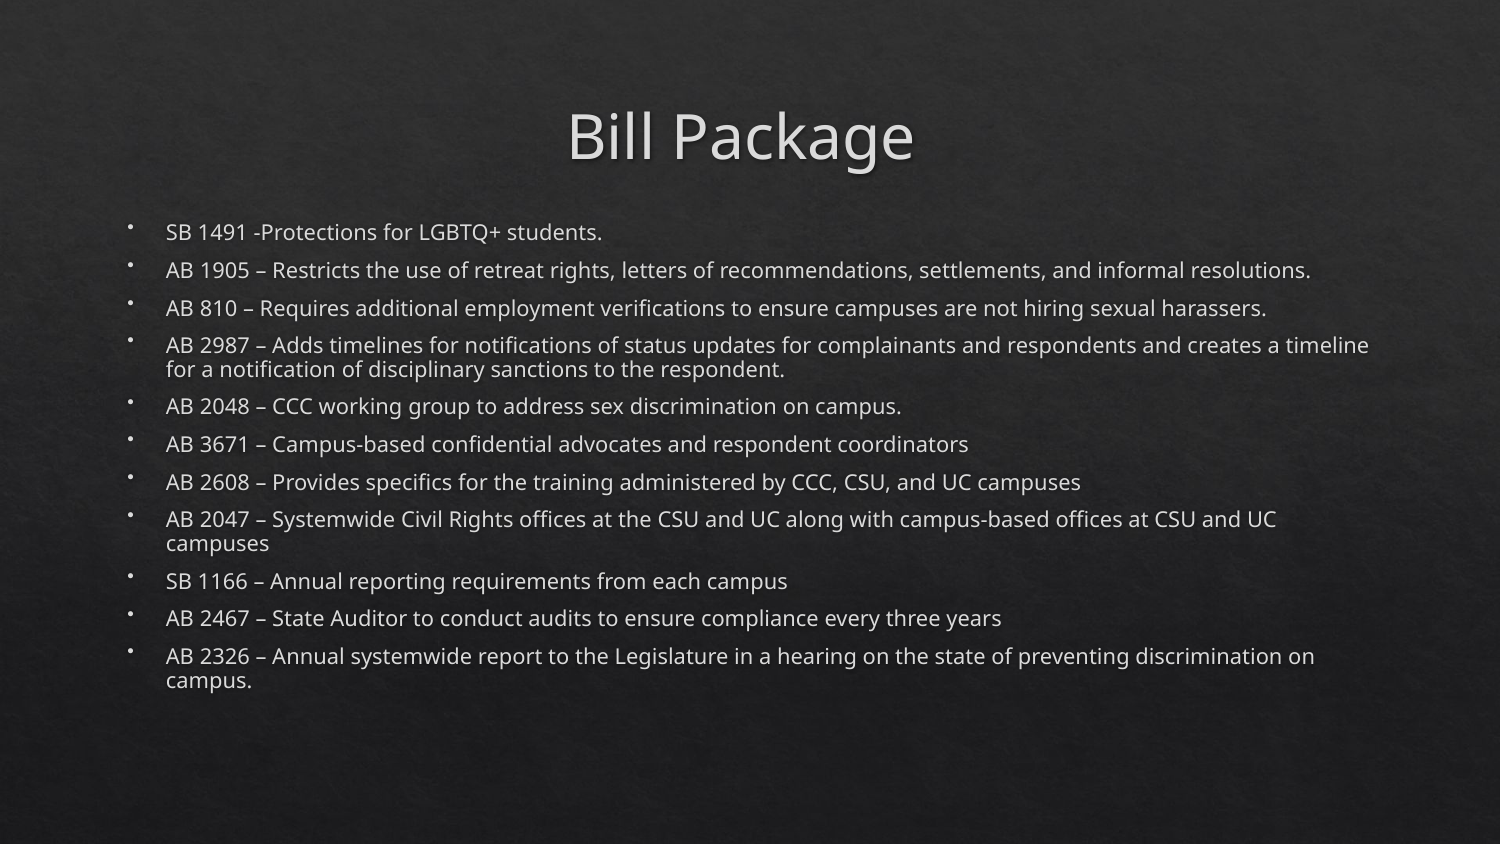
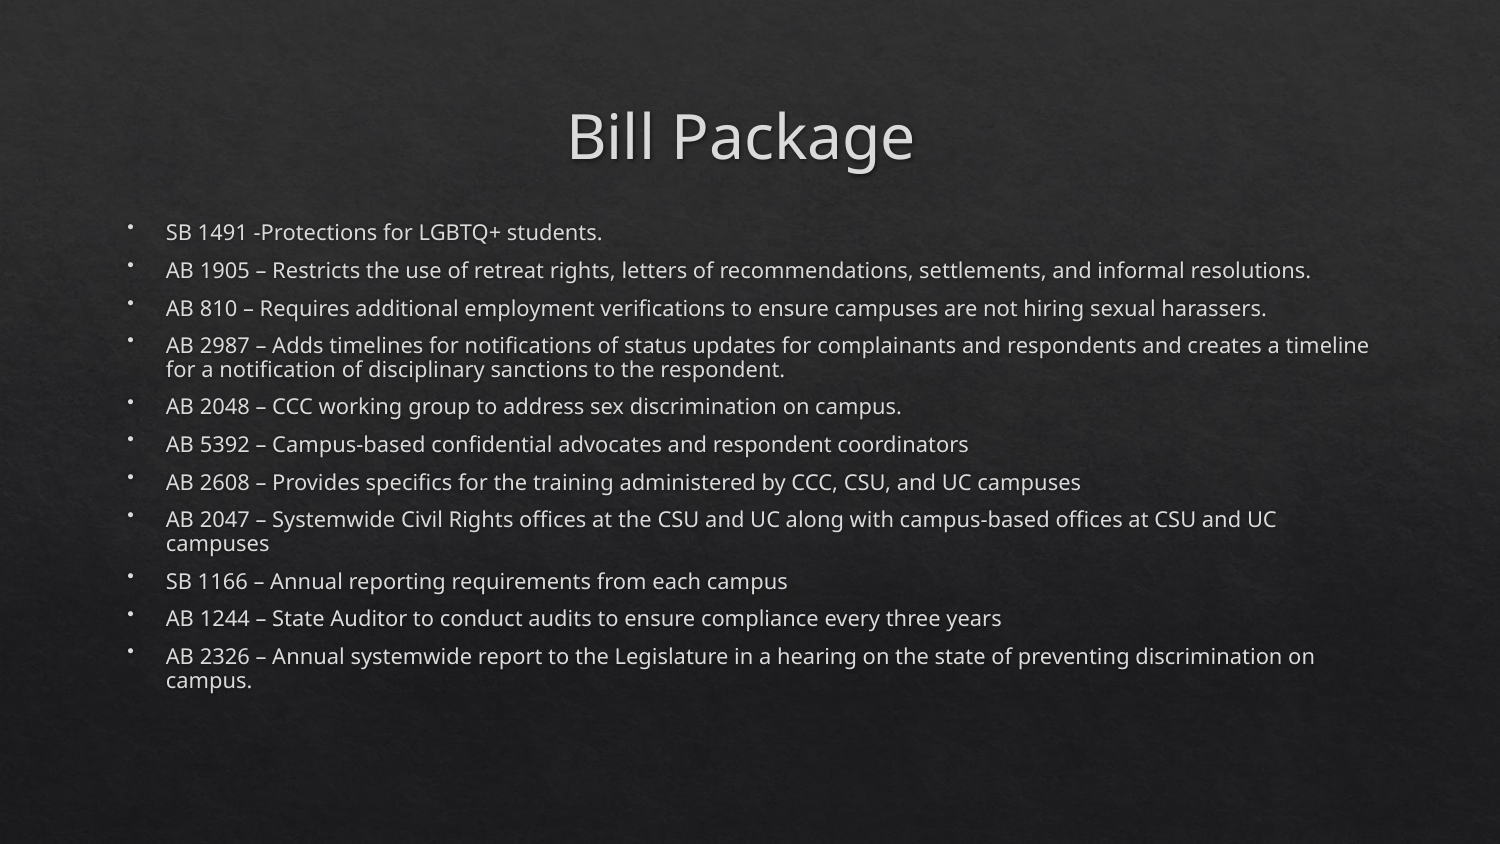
3671: 3671 -> 5392
2467: 2467 -> 1244
